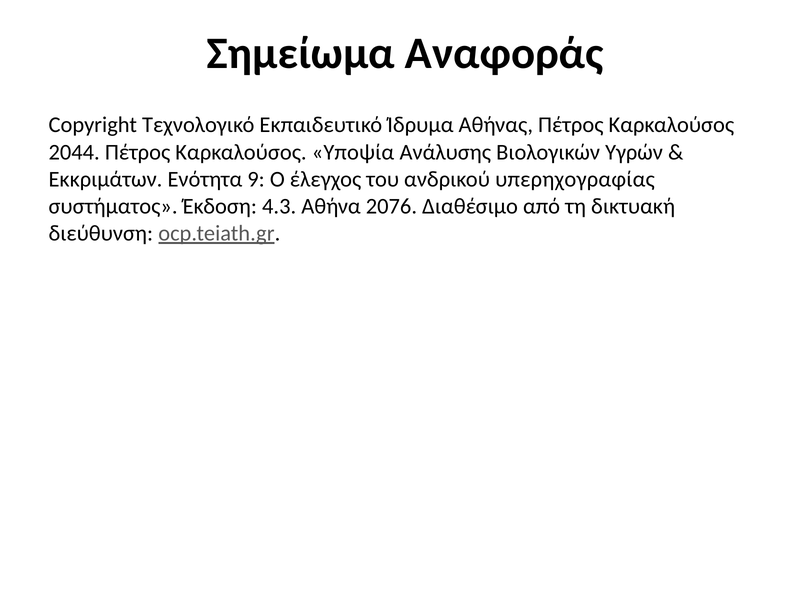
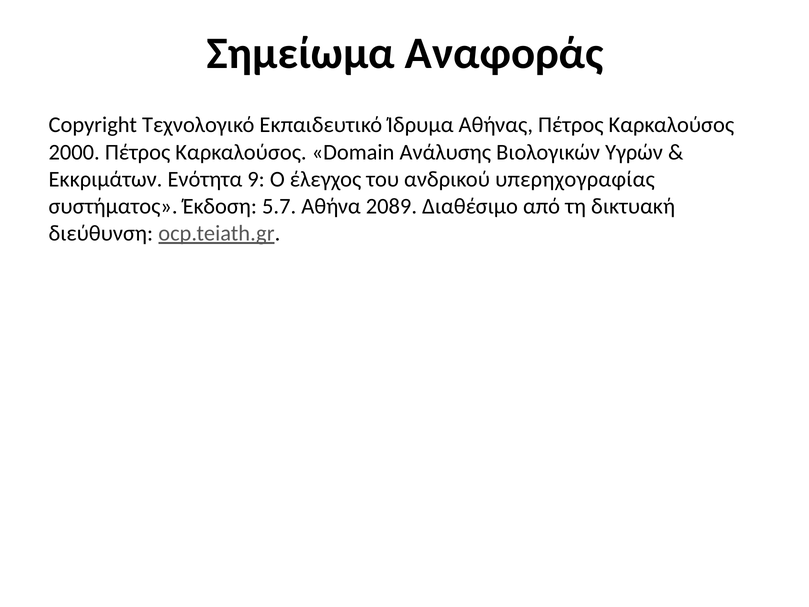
2044: 2044 -> 2000
Υποψία: Υποψία -> Domain
4.3: 4.3 -> 5.7
2076: 2076 -> 2089
